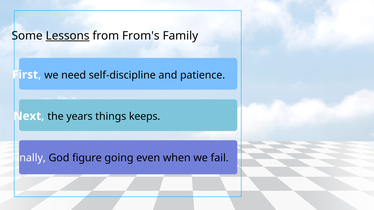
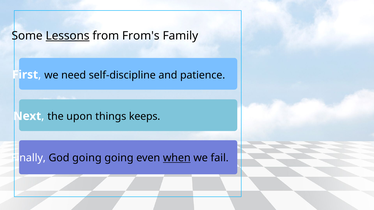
years: years -> upon
God figure: figure -> going
when underline: none -> present
